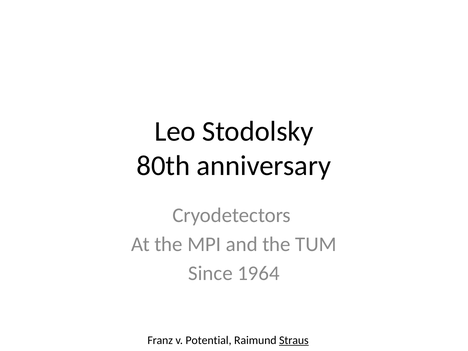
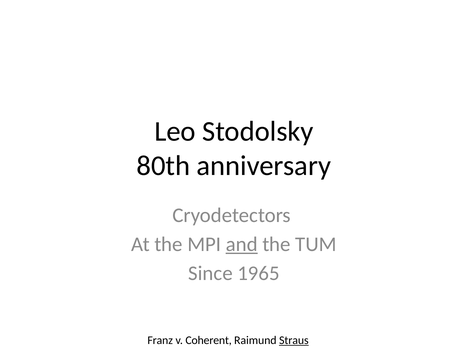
and underline: none -> present
1964: 1964 -> 1965
Potential: Potential -> Coherent
